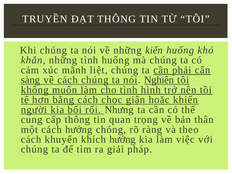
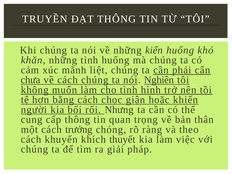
sàng: sàng -> chưa
cách hưởng: hưởng -> trưởng
khích hưởng: hưởng -> thuyết
